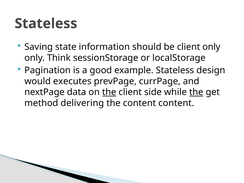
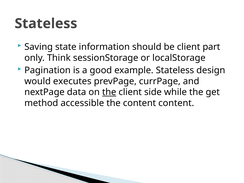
client only: only -> part
the at (196, 92) underline: present -> none
delivering: delivering -> accessible
